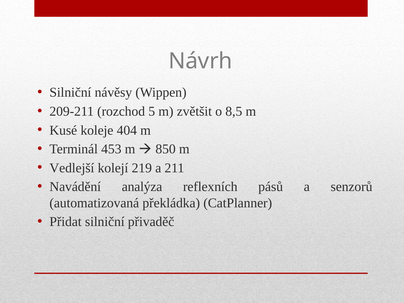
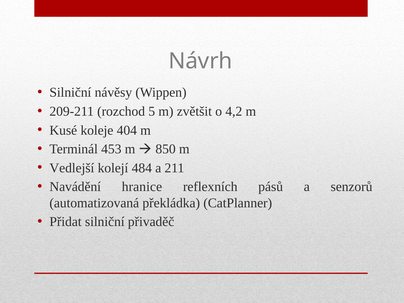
8,5: 8,5 -> 4,2
219: 219 -> 484
analýza: analýza -> hranice
